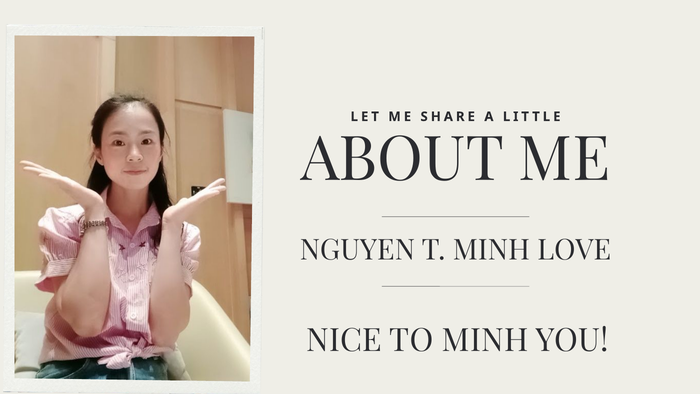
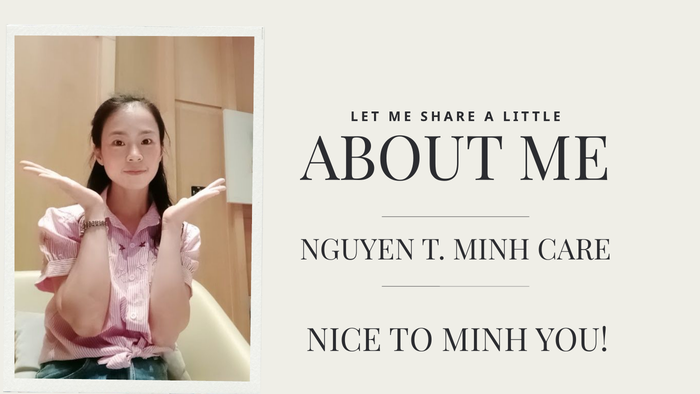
LOVE: LOVE -> CARE
